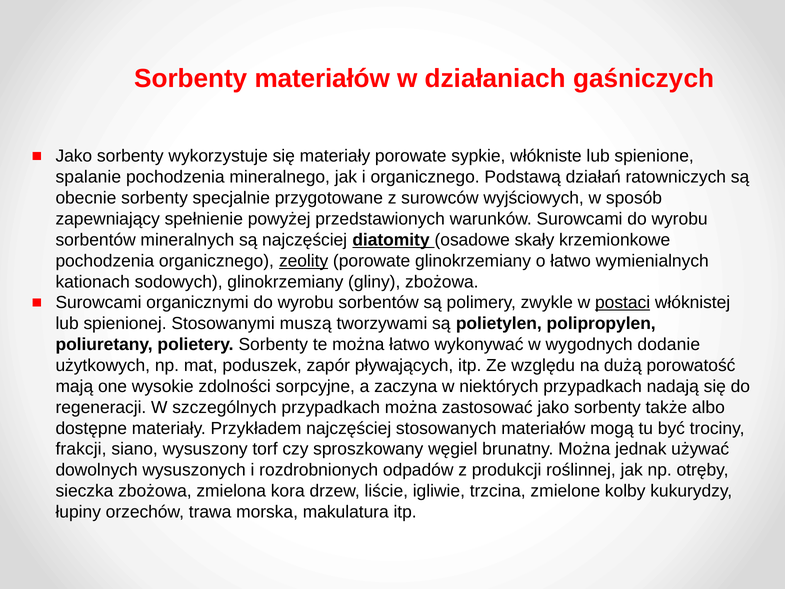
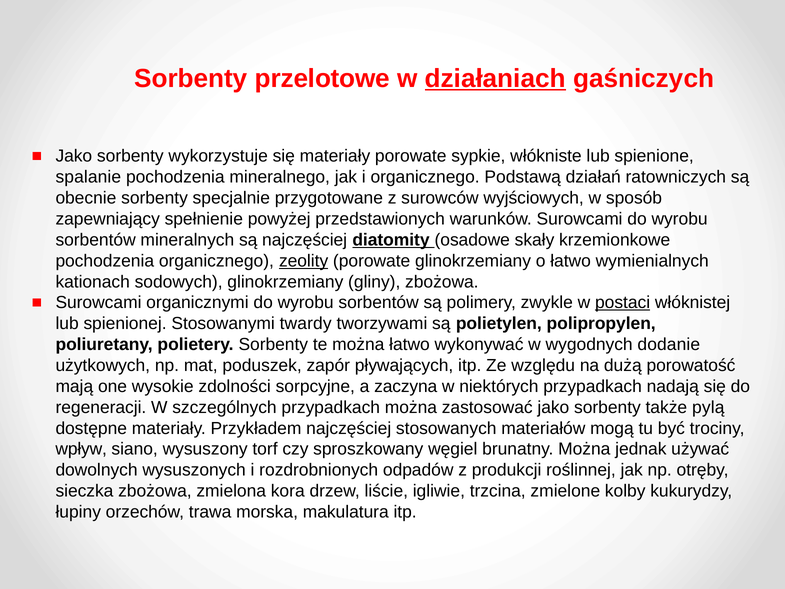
Sorbenty materiałów: materiałów -> przelotowe
działaniach underline: none -> present
muszą: muszą -> twardy
albo: albo -> pylą
frakcji: frakcji -> wpływ
